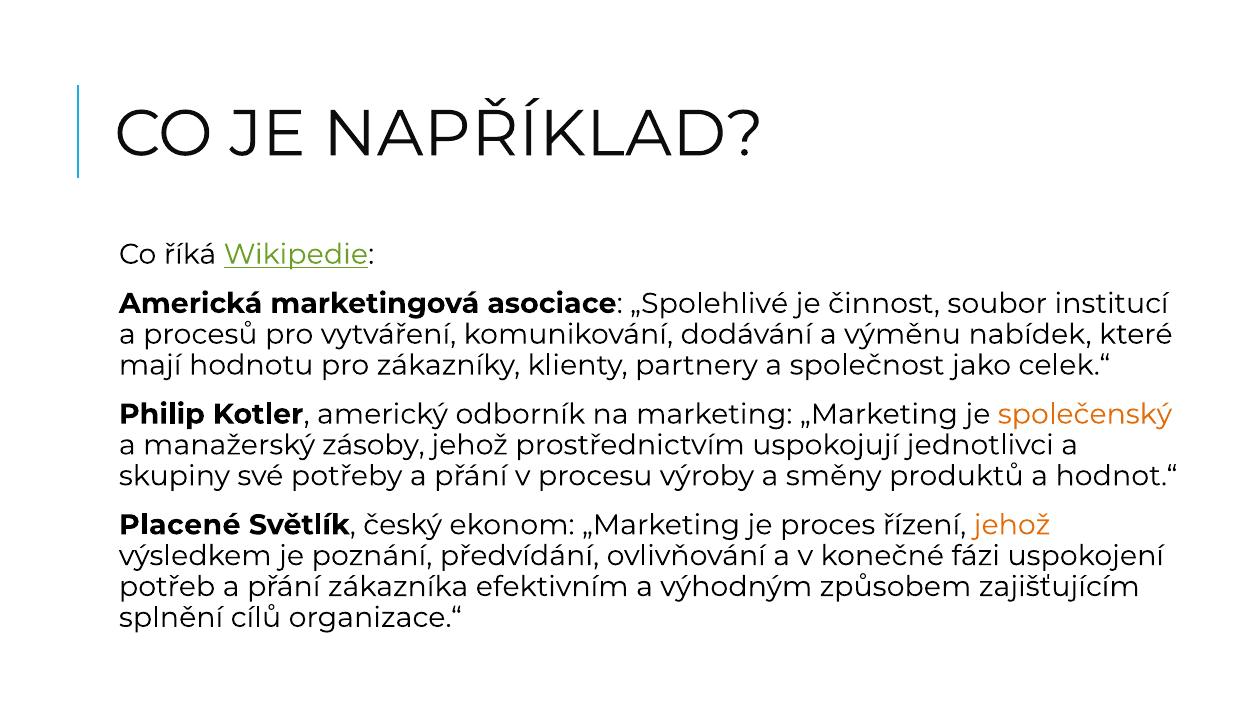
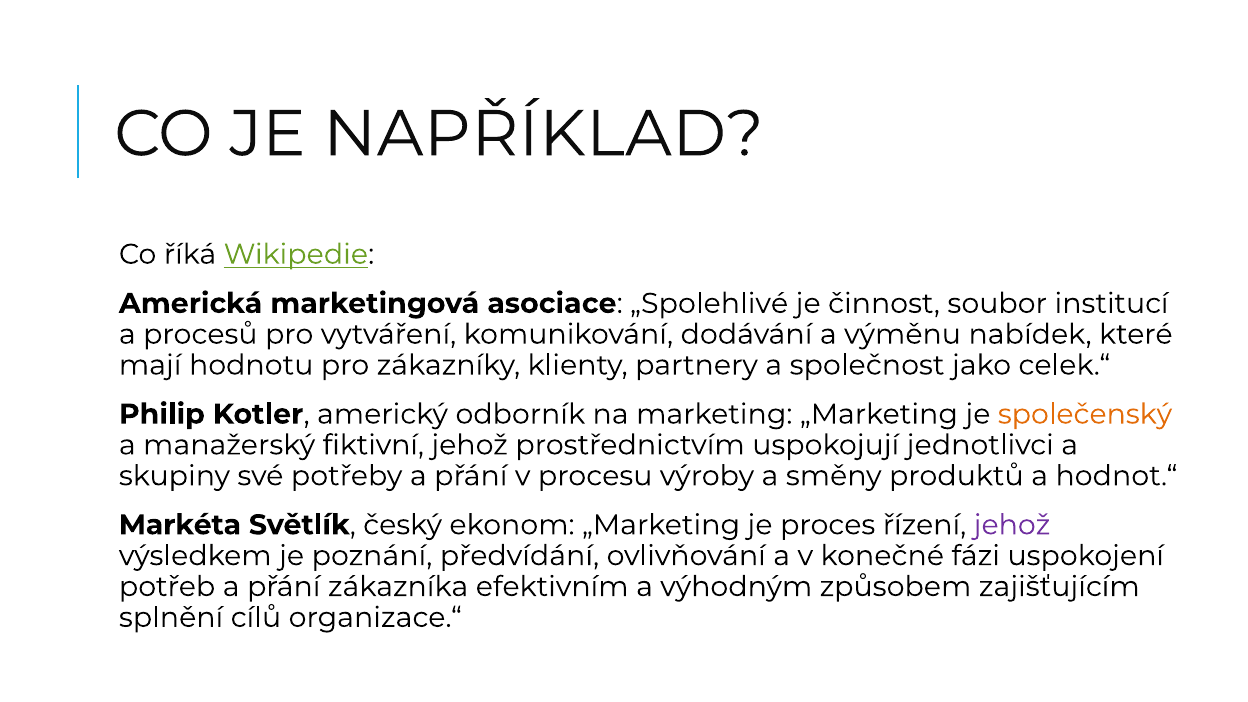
zásoby: zásoby -> fiktivní
Placené: Placené -> Markéta
jehož at (1012, 525) colour: orange -> purple
